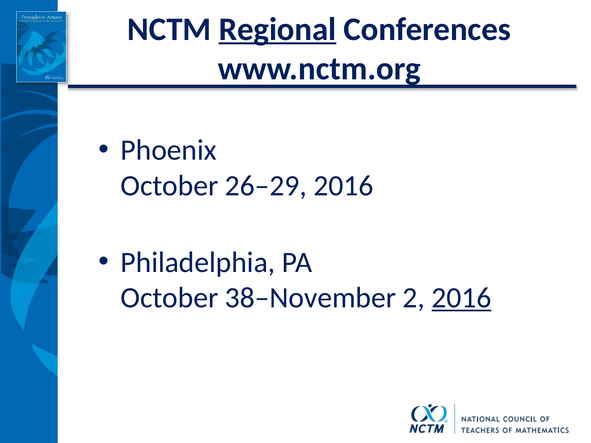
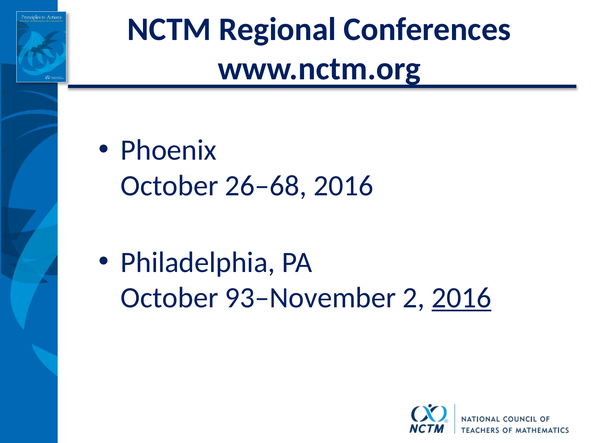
Regional underline: present -> none
26–29: 26–29 -> 26–68
38–November: 38–November -> 93–November
